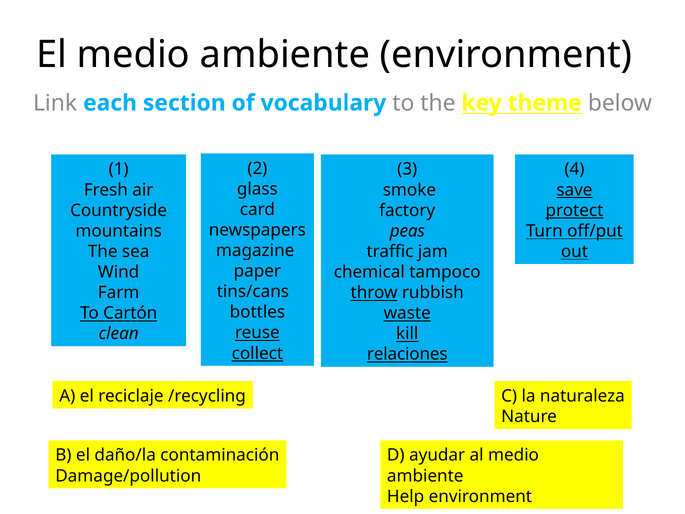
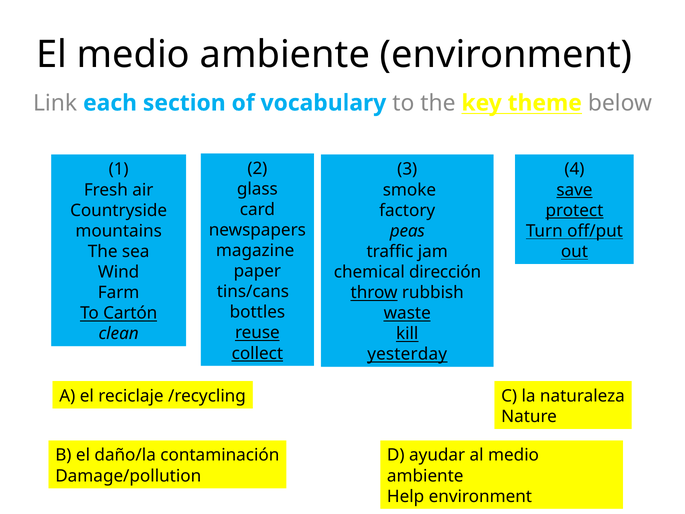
tampoco: tampoco -> dirección
relaciones: relaciones -> yesterday
